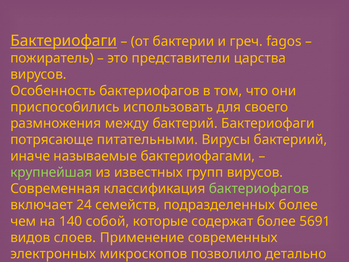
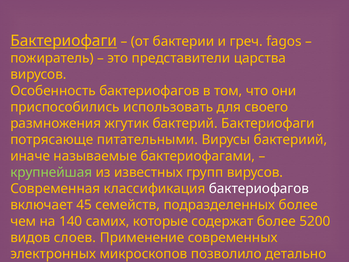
между: между -> жгутик
бактериофагов at (259, 188) colour: light green -> white
24: 24 -> 45
собой: собой -> самих
5691: 5691 -> 5200
